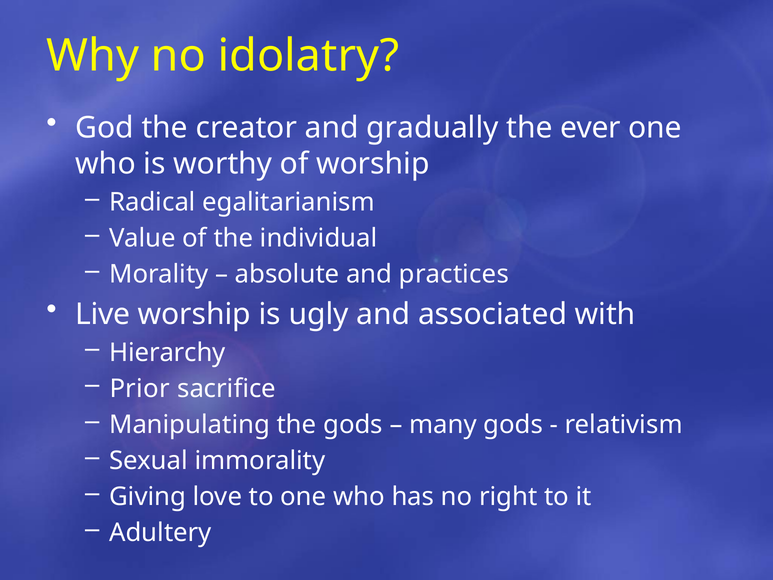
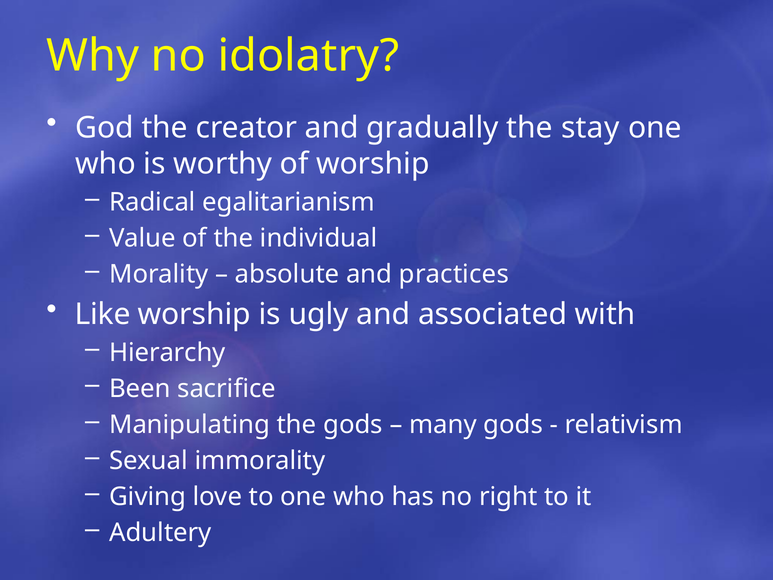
ever: ever -> stay
Live: Live -> Like
Prior: Prior -> Been
